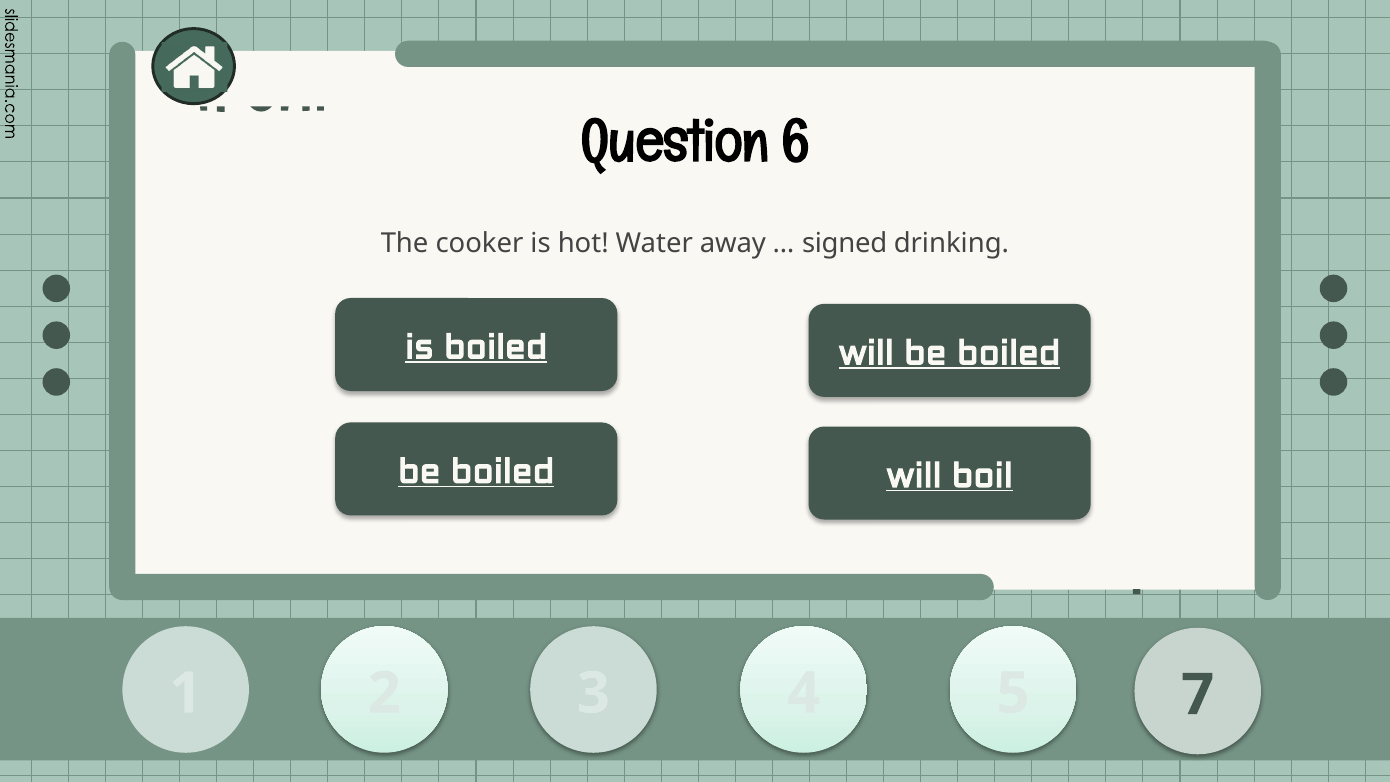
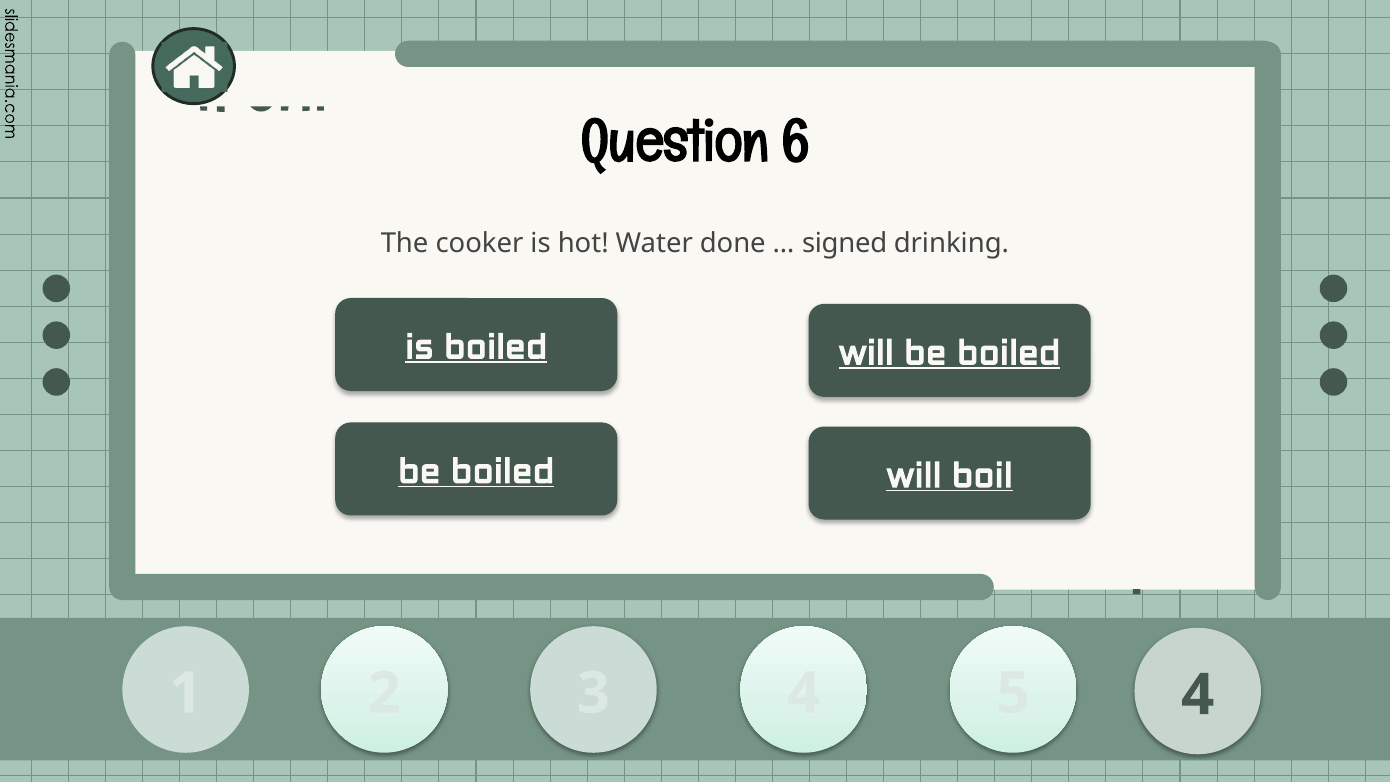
away: away -> done
1 7: 7 -> 4
